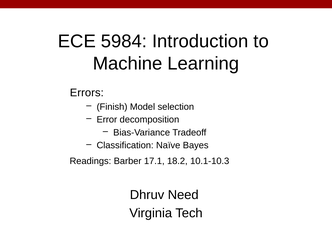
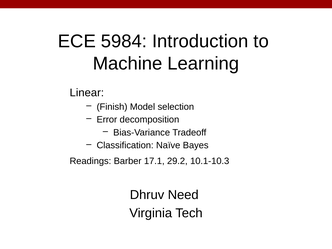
Errors: Errors -> Linear
18.2: 18.2 -> 29.2
